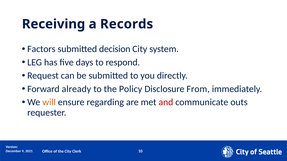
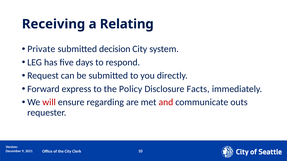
Records: Records -> Relating
Factors: Factors -> Private
already: already -> express
From: From -> Facts
will colour: orange -> red
